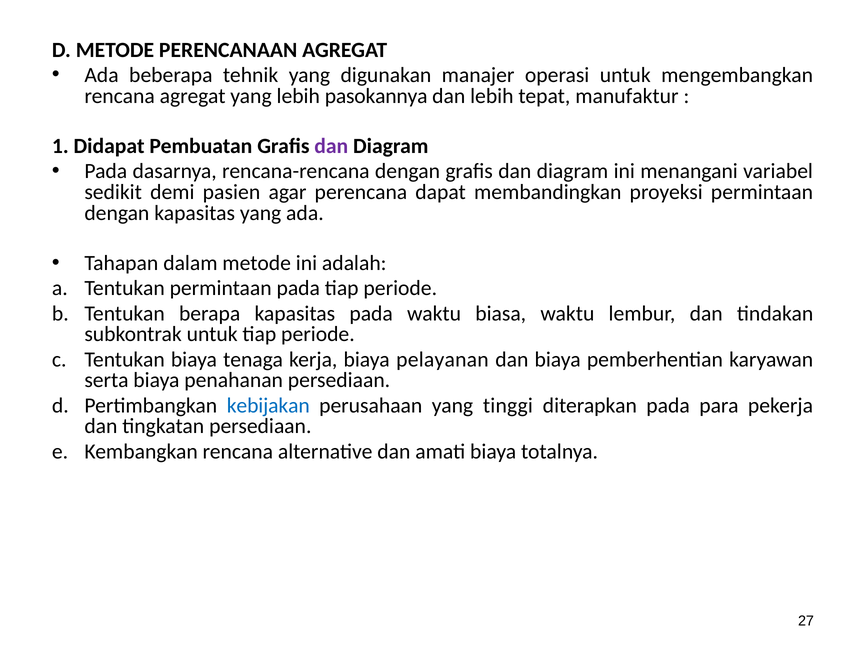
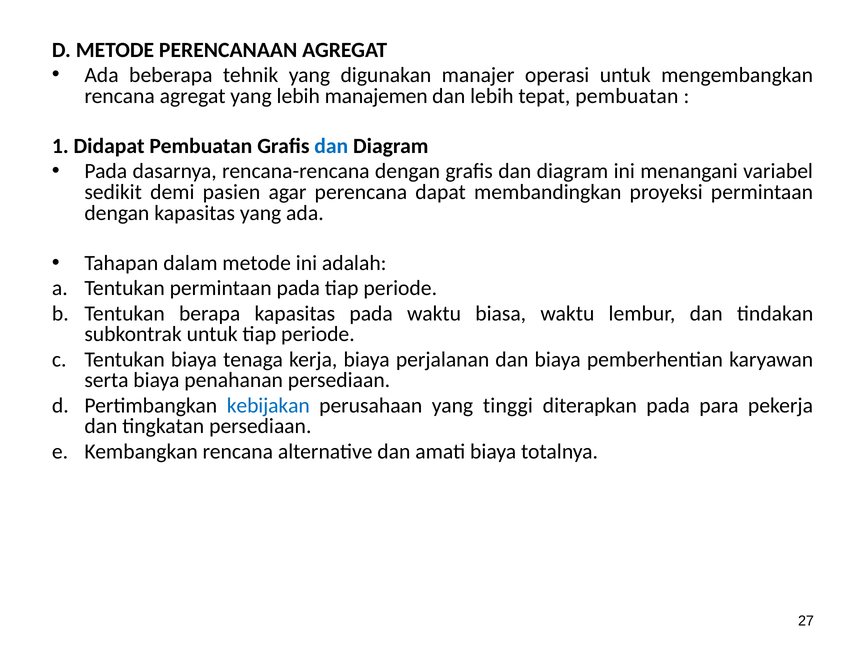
pasokannya: pasokannya -> manajemen
tepat manufaktur: manufaktur -> pembuatan
dan at (331, 146) colour: purple -> blue
pelayanan: pelayanan -> perjalanan
